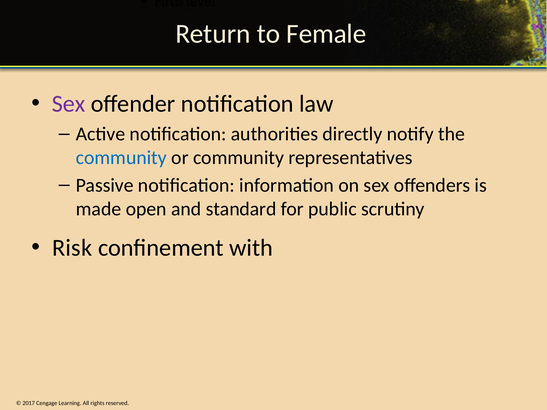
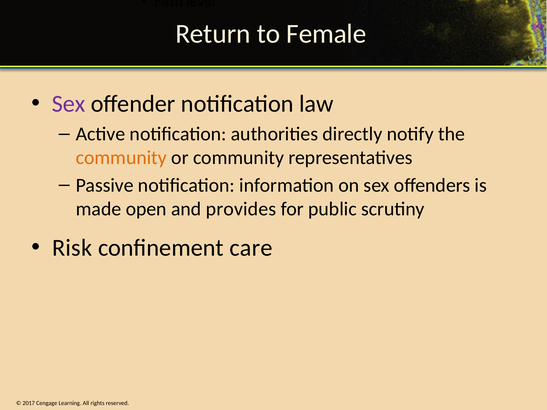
community at (121, 158) colour: blue -> orange
standard: standard -> provides
with: with -> care
